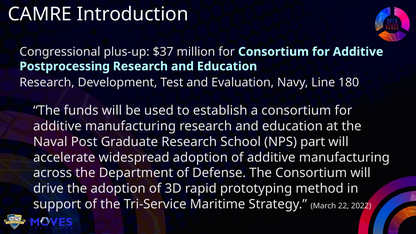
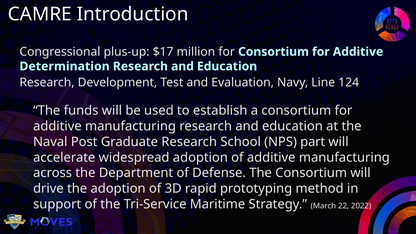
$37: $37 -> $17
Postprocessing: Postprocessing -> Determination
180: 180 -> 124
